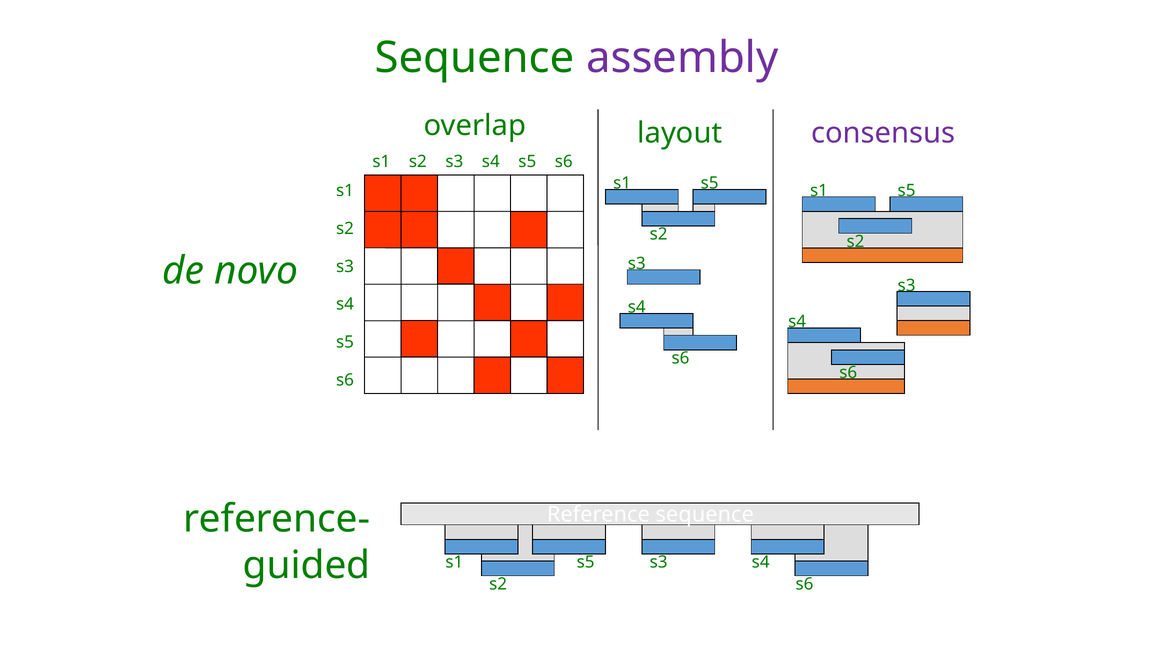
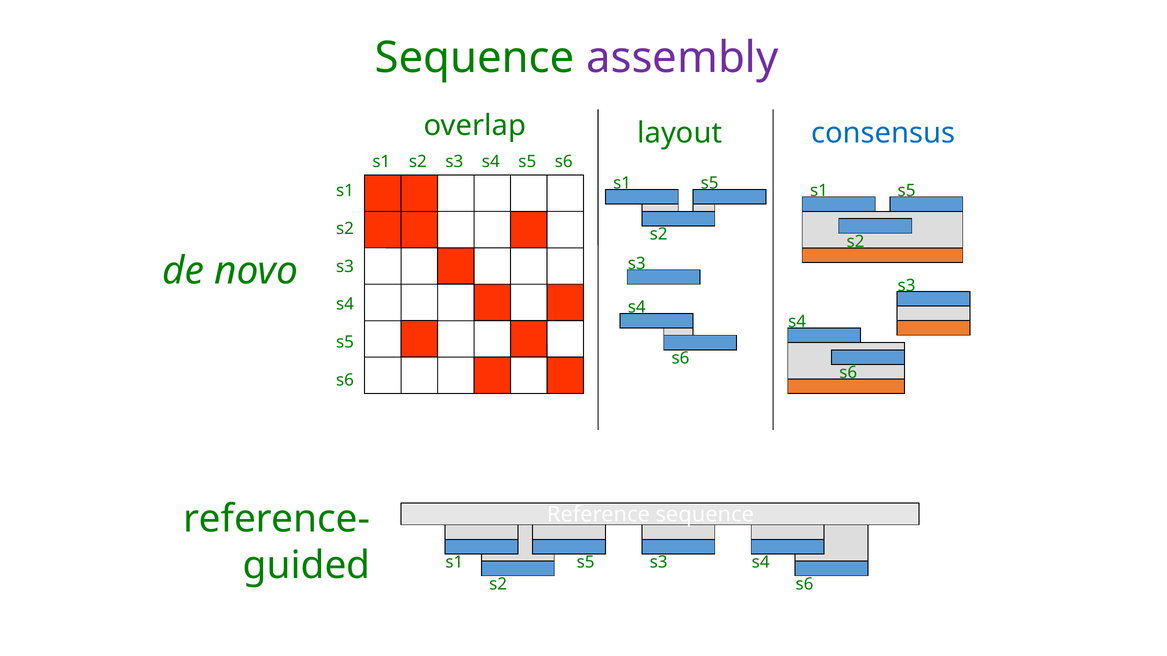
consensus colour: purple -> blue
